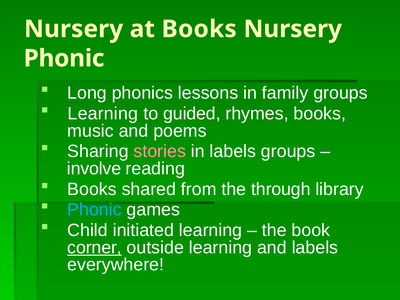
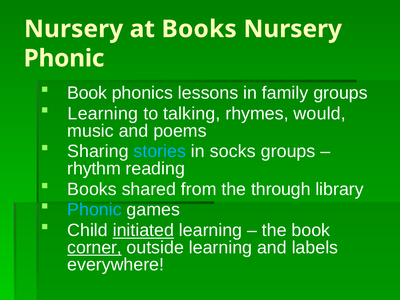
Long at (87, 93): Long -> Book
guided: guided -> talking
rhymes books: books -> would
stories colour: pink -> light blue
in labels: labels -> socks
involve: involve -> rhythm
initiated underline: none -> present
